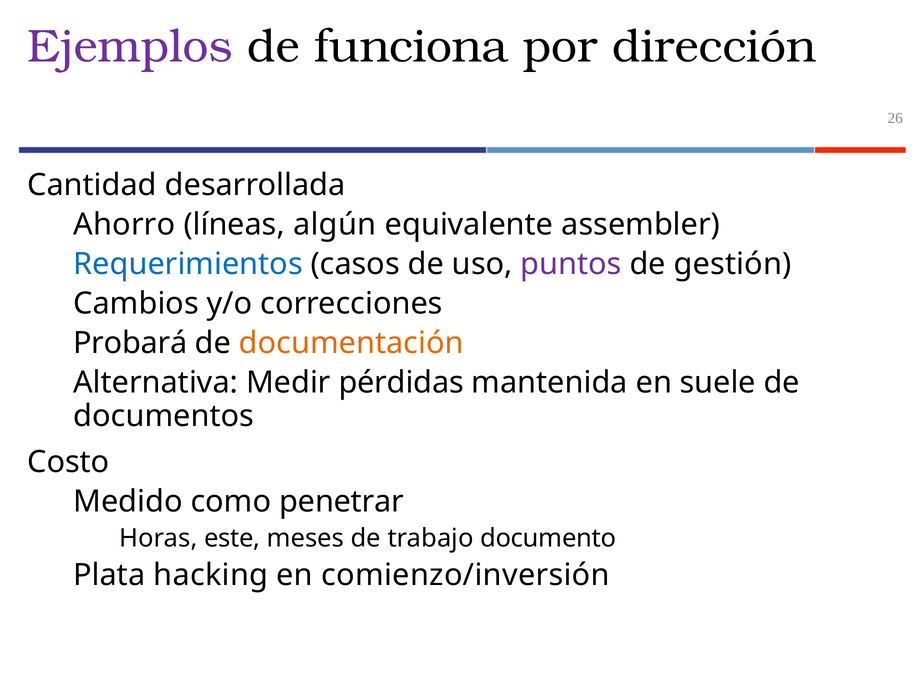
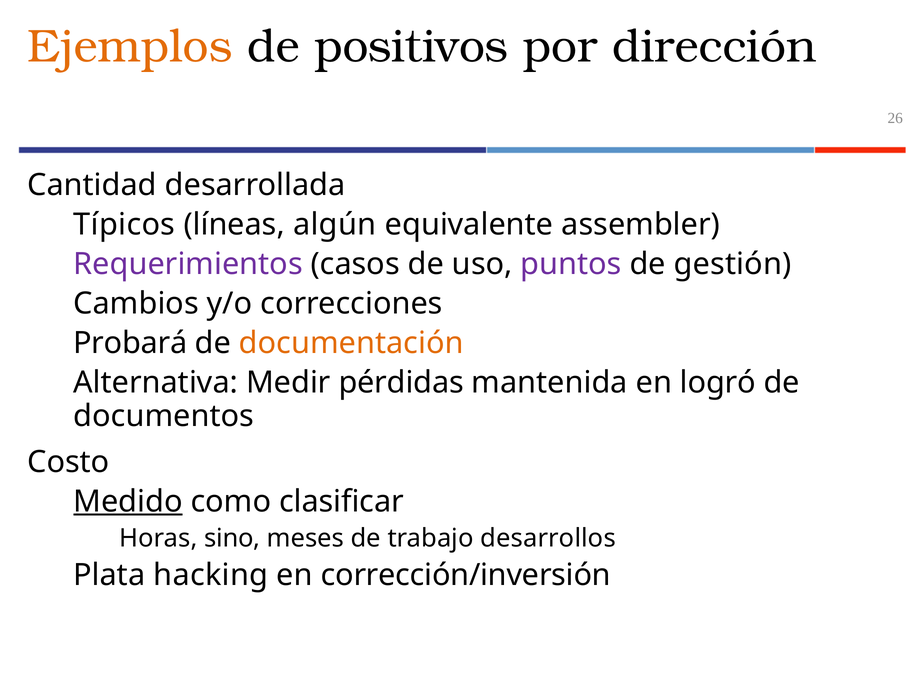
Ejemplos colour: purple -> orange
funciona: funciona -> positivos
Ahorro: Ahorro -> Típicos
Requerimientos colour: blue -> purple
suele: suele -> logró
Medido underline: none -> present
penetrar: penetrar -> clasificar
este: este -> sino
documento: documento -> desarrollos
comienzo/inversión: comienzo/inversión -> corrección/inversión
